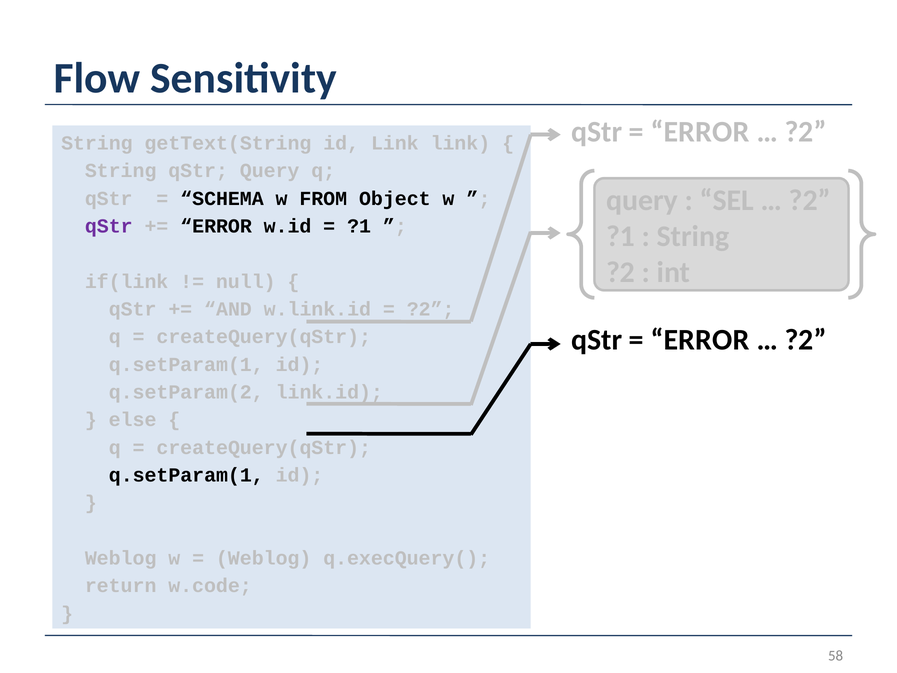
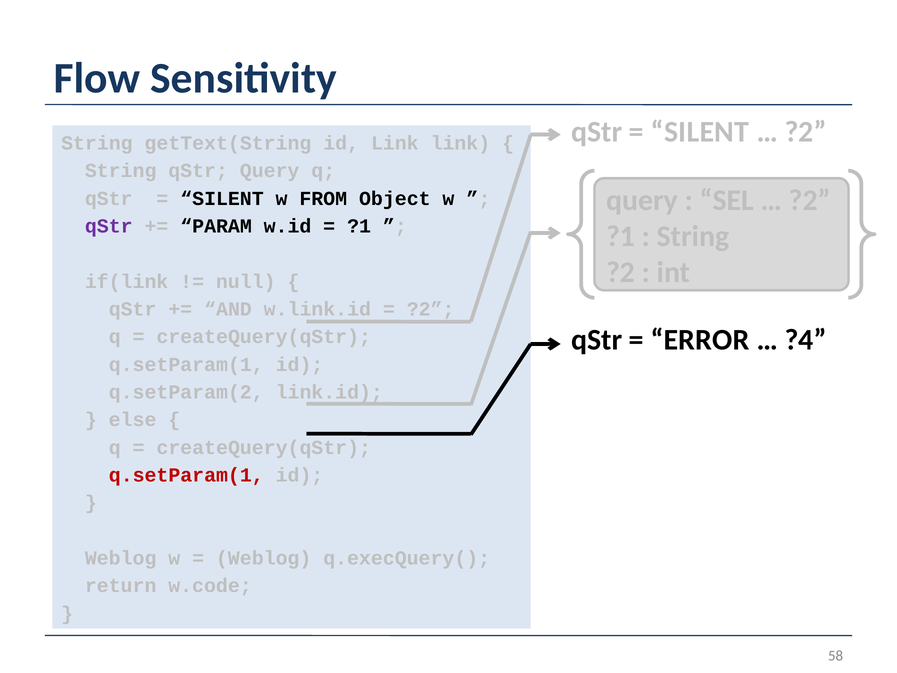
ERROR at (700, 132): ERROR -> SILENT
SCHEMA at (222, 198): SCHEMA -> SILENT
ERROR at (216, 226): ERROR -> PARAM
?2 at (806, 340): ?2 -> ?4
q.setParam(1 at (186, 475) colour: black -> red
